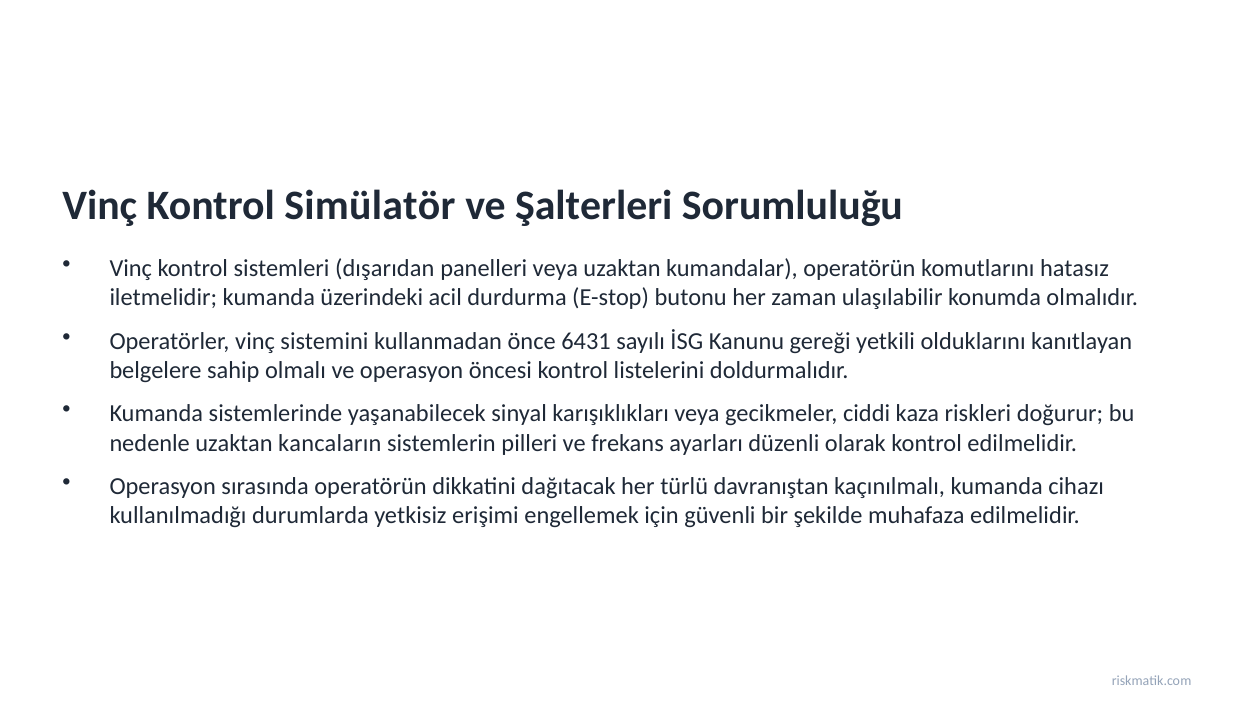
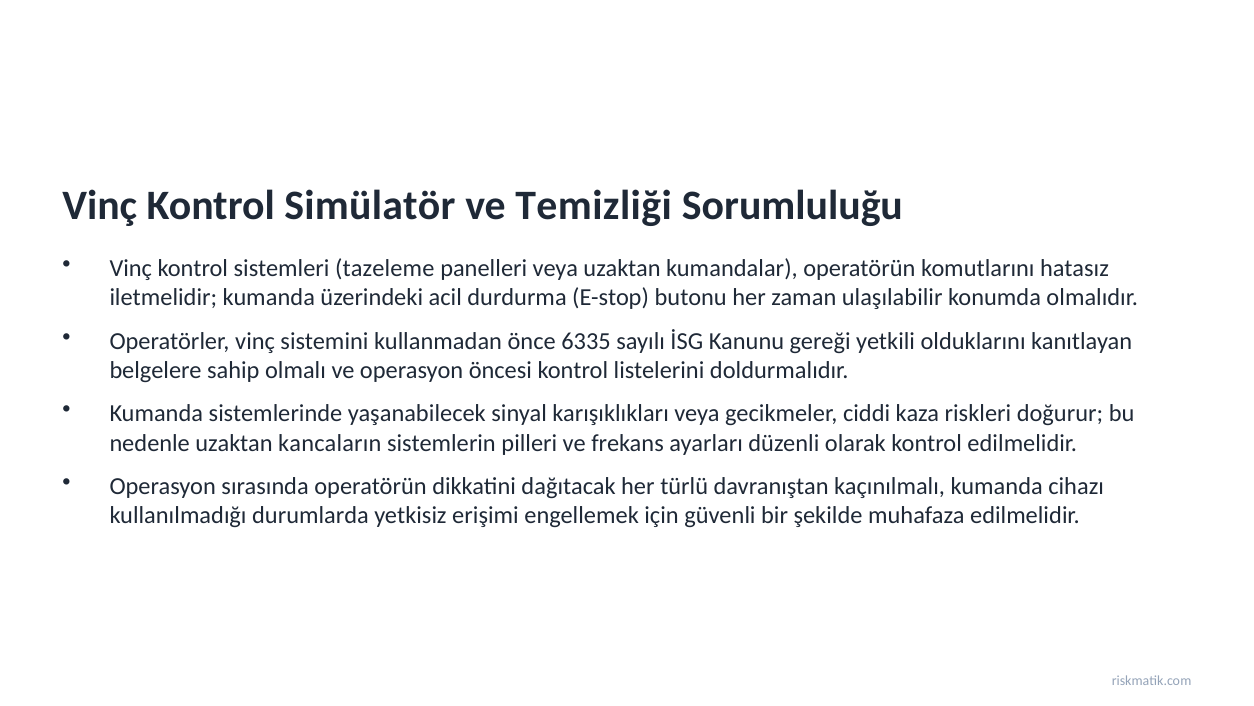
Şalterleri: Şalterleri -> Temizliği
dışarıdan: dışarıdan -> tazeleme
6431: 6431 -> 6335
